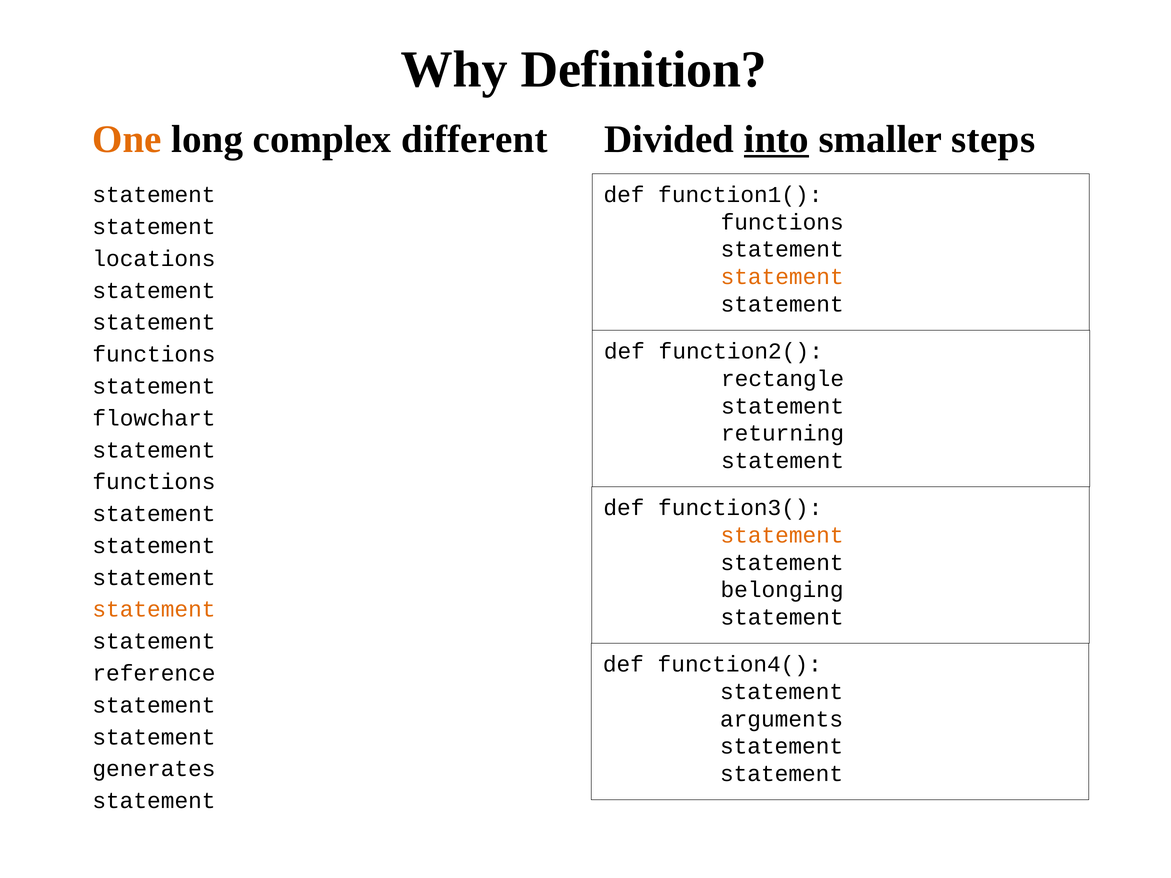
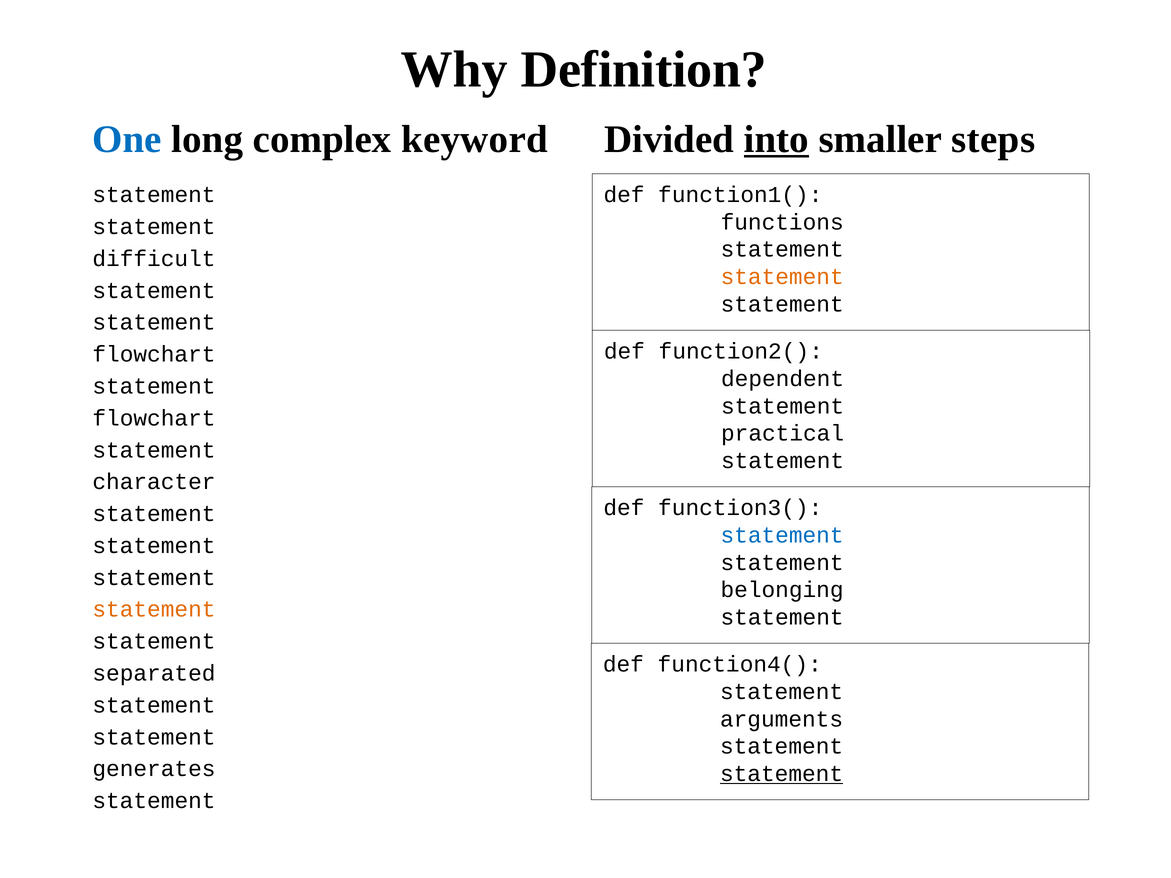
One colour: orange -> blue
different: different -> keyword
locations: locations -> difficult
functions at (154, 354): functions -> flowchart
rectangle: rectangle -> dependent
returning: returning -> practical
functions at (154, 482): functions -> character
statement at (782, 535) colour: orange -> blue
reference: reference -> separated
statement at (782, 774) underline: none -> present
